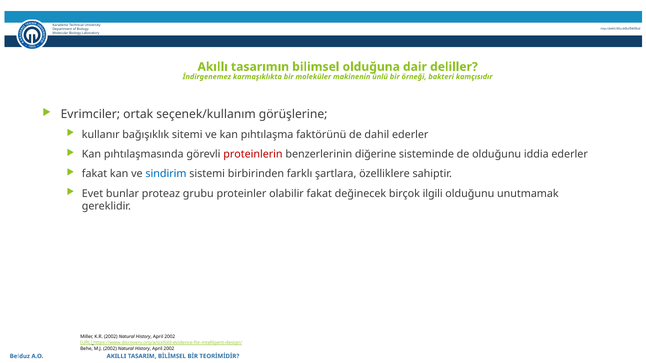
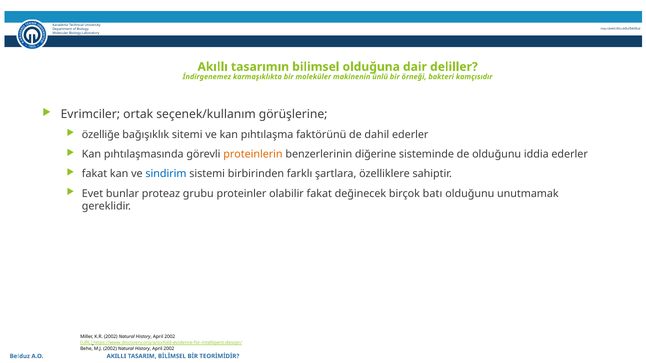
kullanır: kullanır -> özelliğe
proteinlerin colour: red -> orange
ilgili: ilgili -> batı
